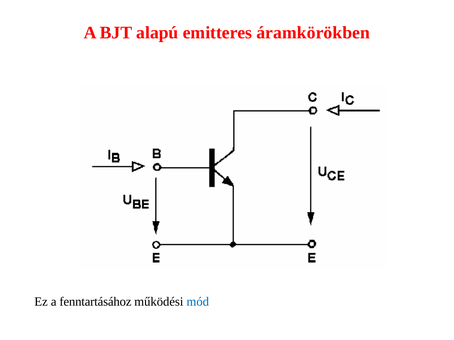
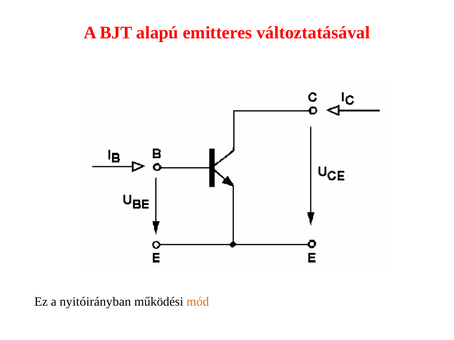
áramkörökben: áramkörökben -> változtatásával
fenntartásához: fenntartásához -> nyitóirányban
mód colour: blue -> orange
